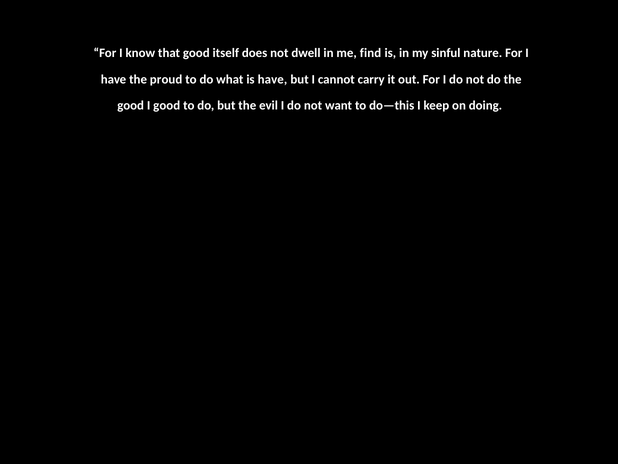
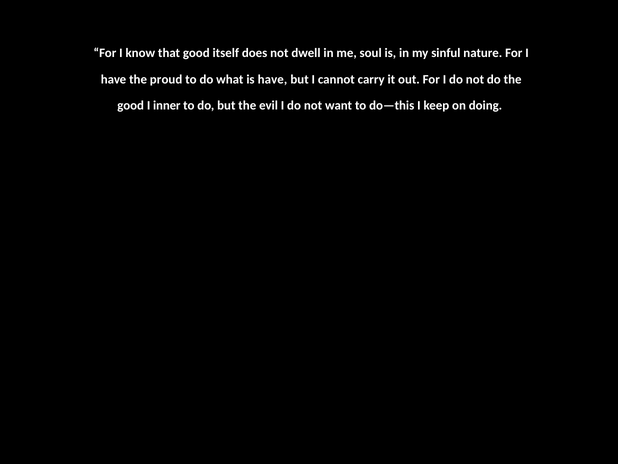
find: find -> soul
I good: good -> inner
